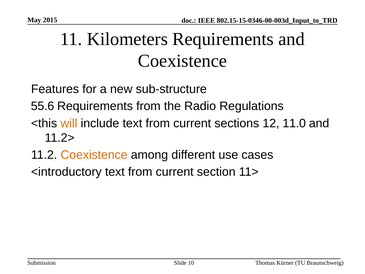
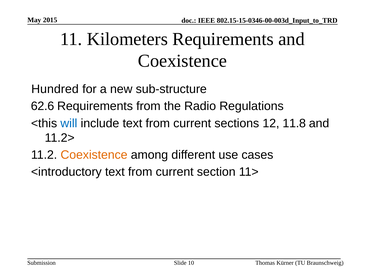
Features: Features -> Hundred
55.6: 55.6 -> 62.6
will colour: orange -> blue
11.0: 11.0 -> 11.8
